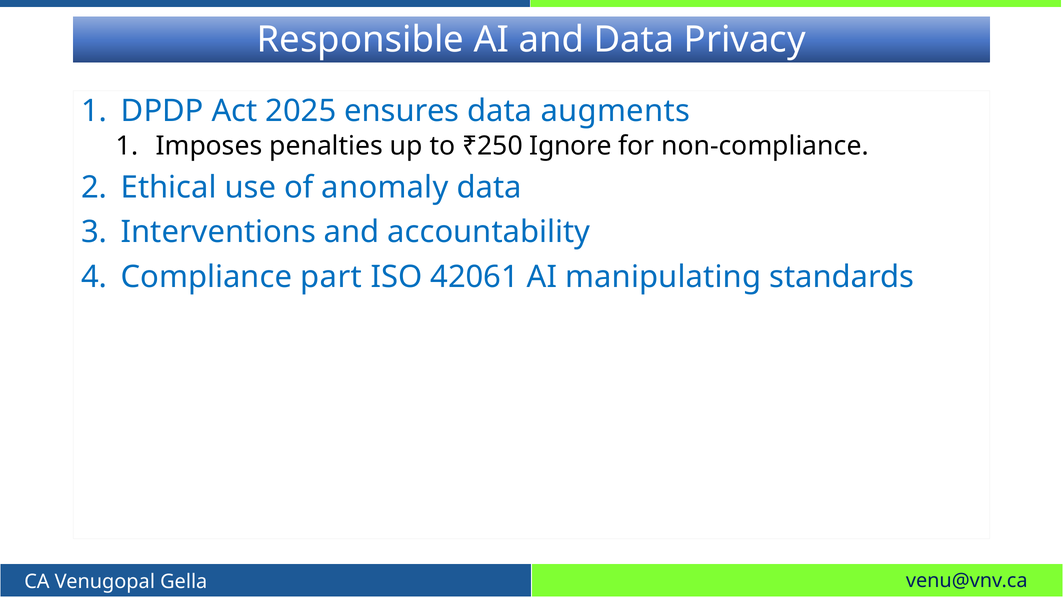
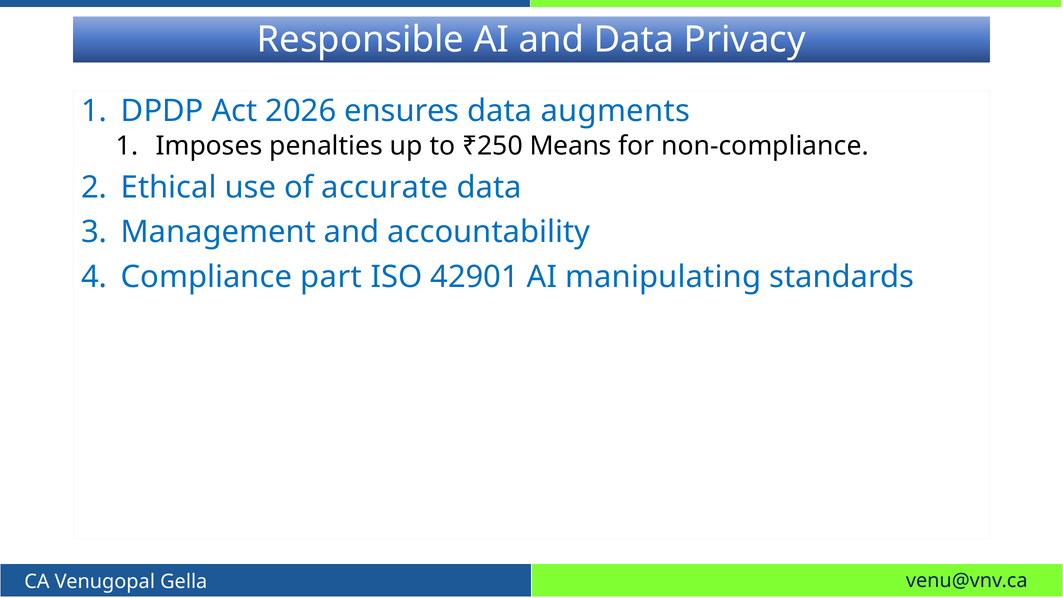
2025: 2025 -> 2026
Ignore: Ignore -> Means
anomaly: anomaly -> accurate
Interventions: Interventions -> Management
42061: 42061 -> 42901
